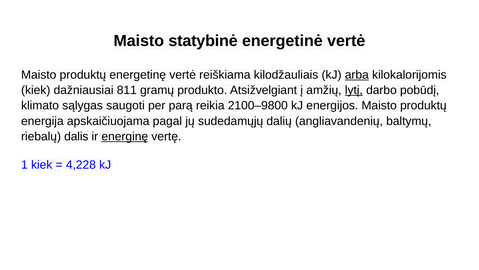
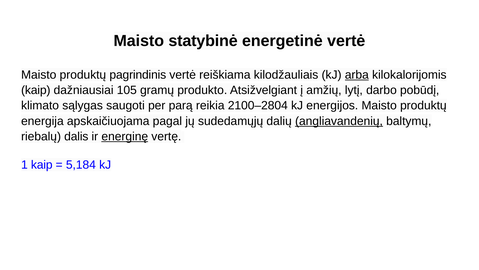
energetinę: energetinę -> pagrindinis
kiek at (36, 90): kiek -> kaip
811: 811 -> 105
lytį underline: present -> none
2100–9800: 2100–9800 -> 2100–2804
angliavandenių underline: none -> present
1 kiek: kiek -> kaip
4,228: 4,228 -> 5,184
